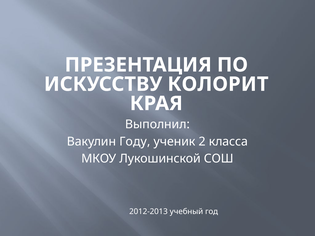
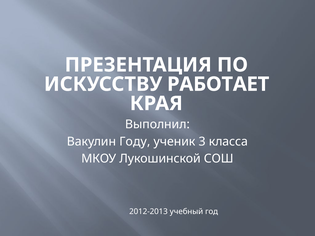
КОЛОРИТ: КОЛОРИТ -> РАБОТАЕТ
2: 2 -> 3
